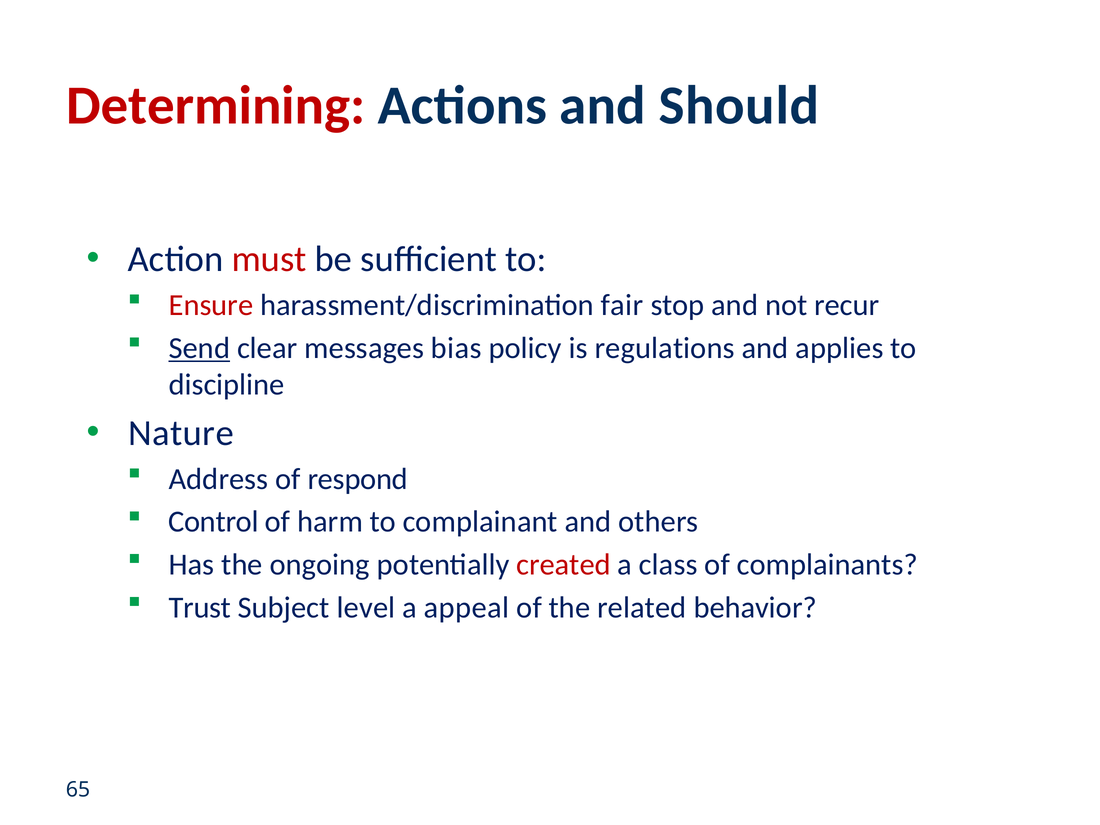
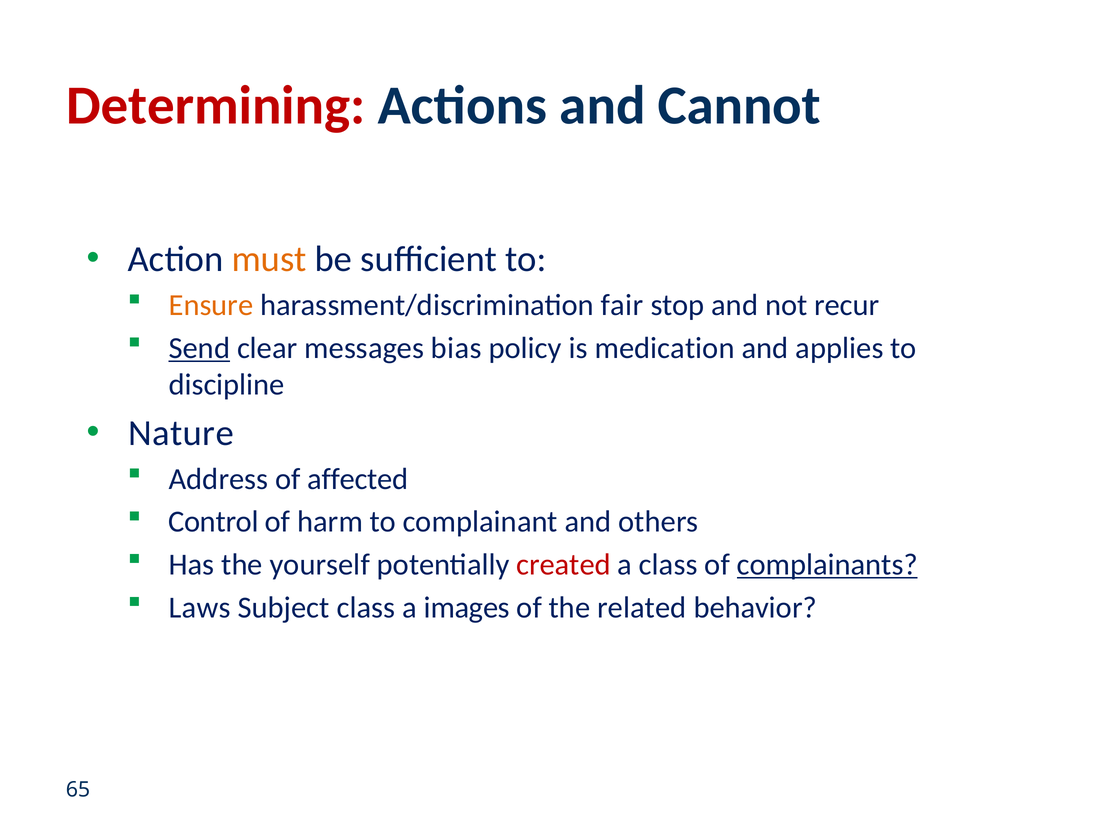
Should: Should -> Cannot
must colour: red -> orange
Ensure colour: red -> orange
regulations: regulations -> medication
respond: respond -> affected
ongoing: ongoing -> yourself
complainants underline: none -> present
Trust: Trust -> Laws
Subject level: level -> class
appeal: appeal -> images
